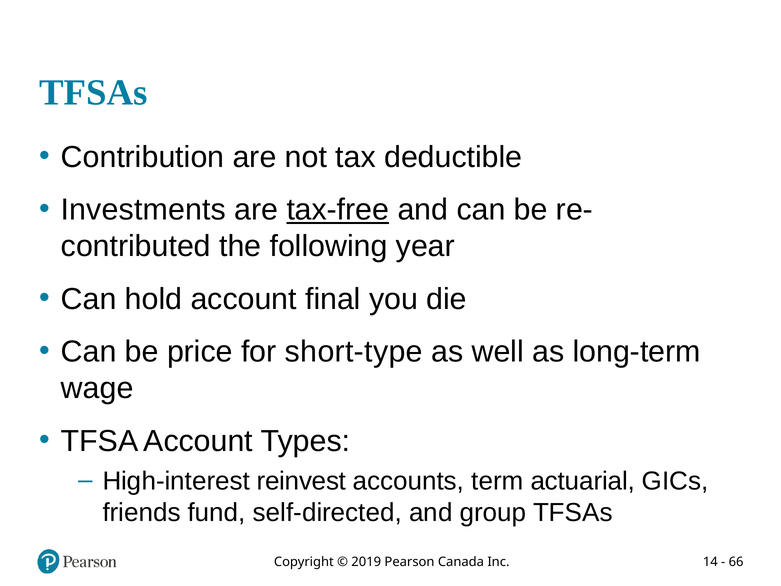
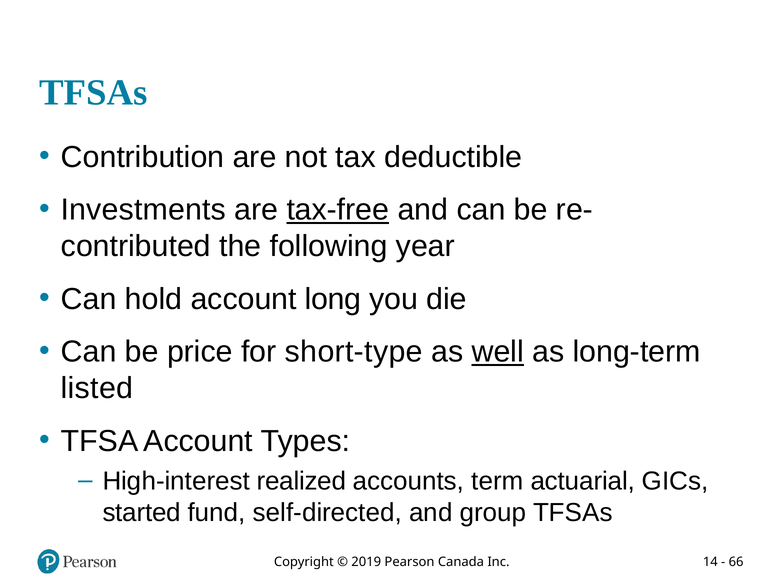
final: final -> long
well underline: none -> present
wage: wage -> listed
reinvest: reinvest -> realized
friends: friends -> started
